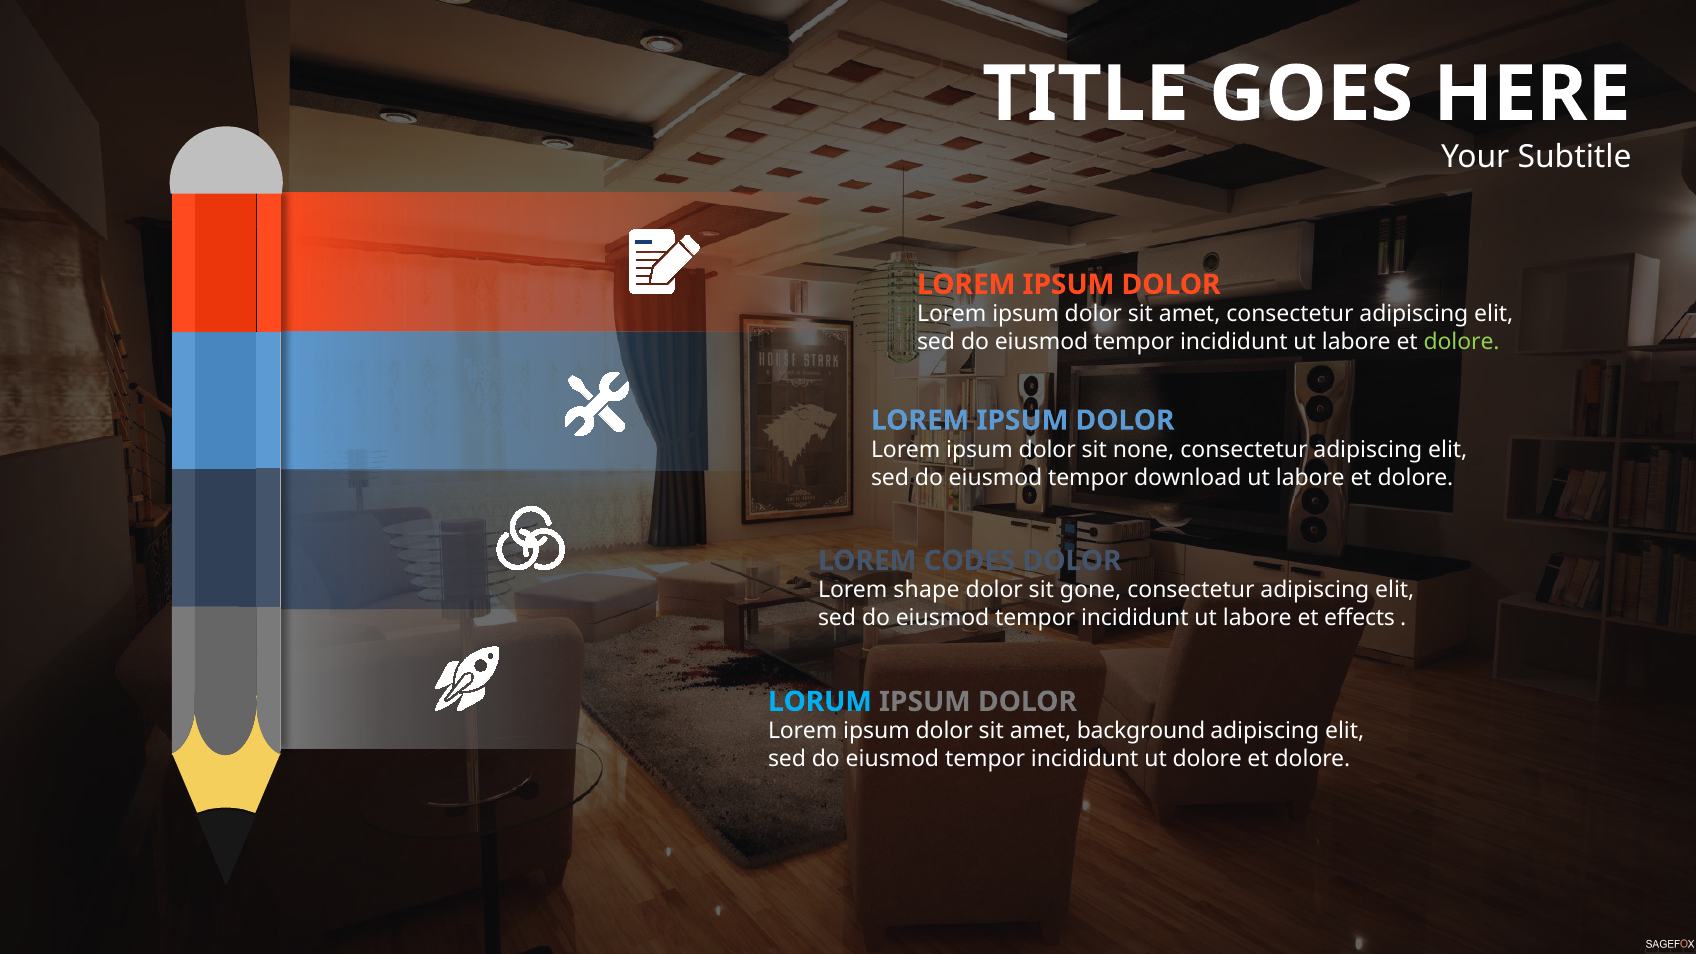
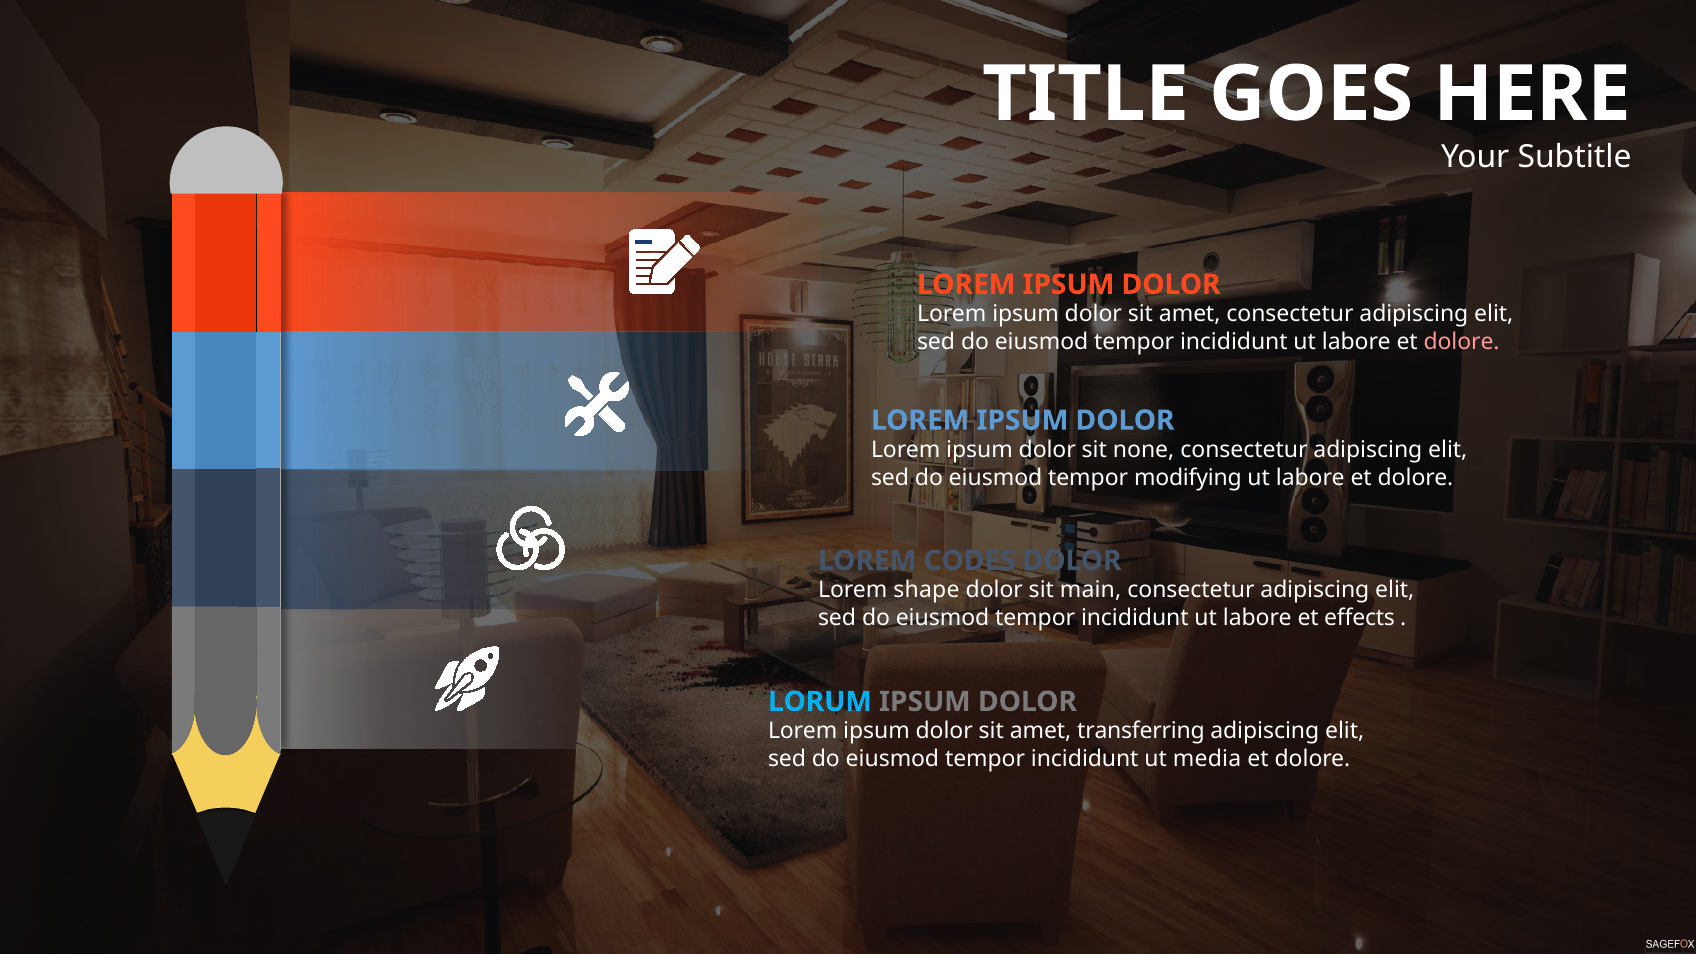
dolore at (1462, 342) colour: light green -> pink
download: download -> modifying
gone: gone -> main
background: background -> transferring
ut dolore: dolore -> media
